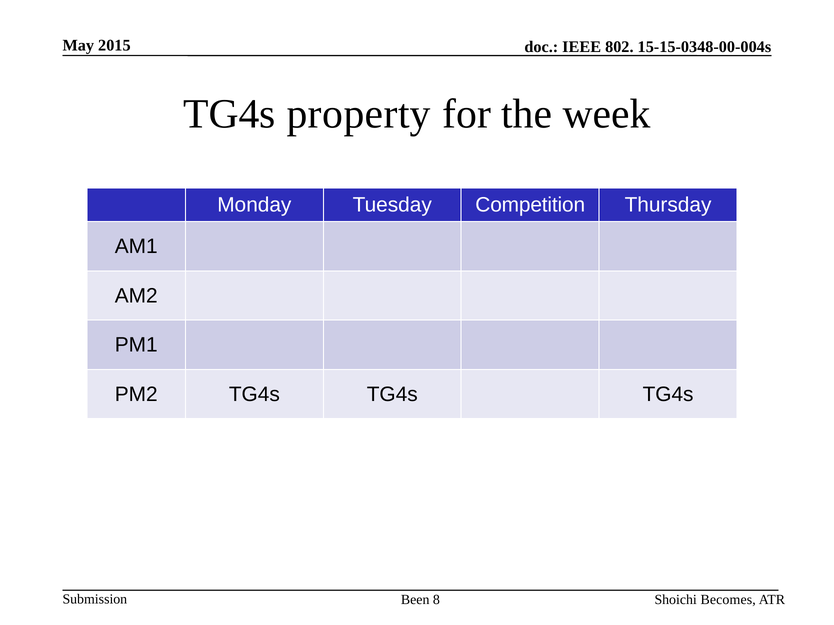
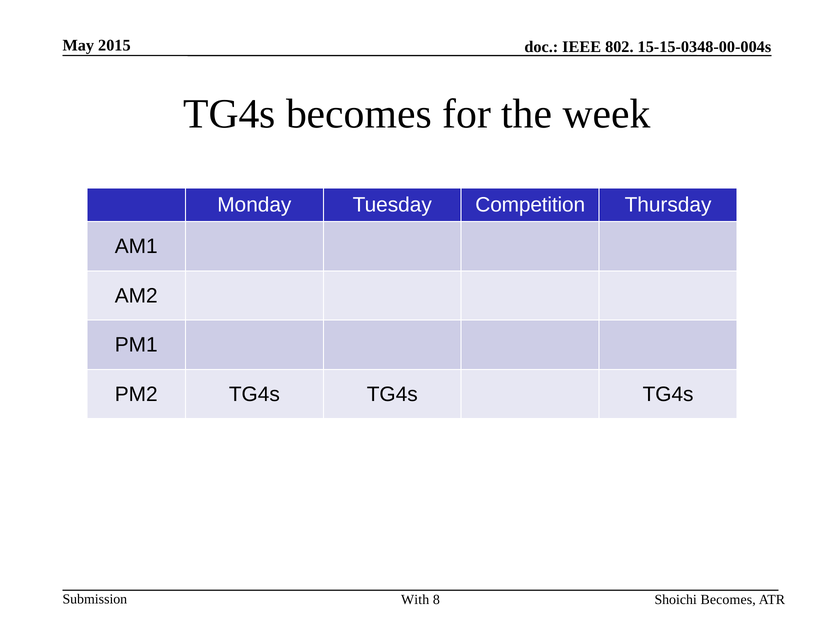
TG4s property: property -> becomes
Been: Been -> With
